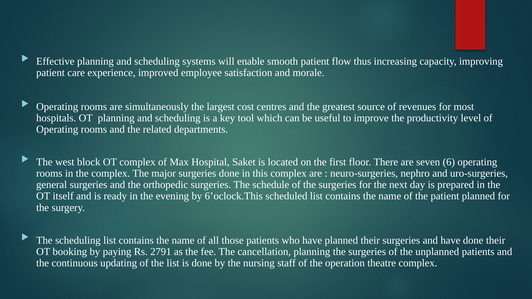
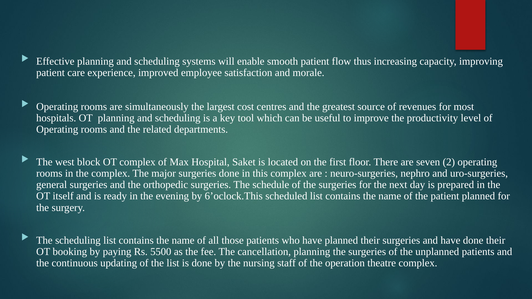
6: 6 -> 2
2791: 2791 -> 5500
